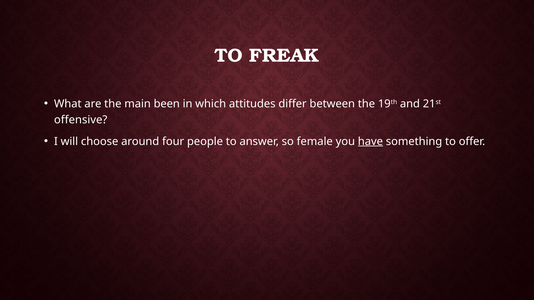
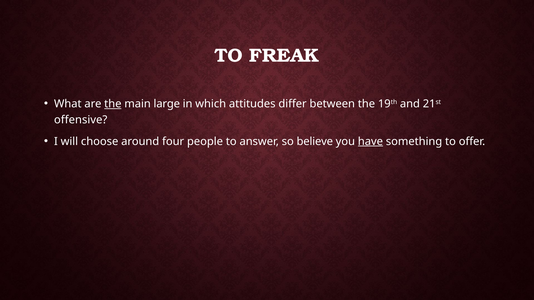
the at (113, 104) underline: none -> present
been: been -> large
female: female -> believe
